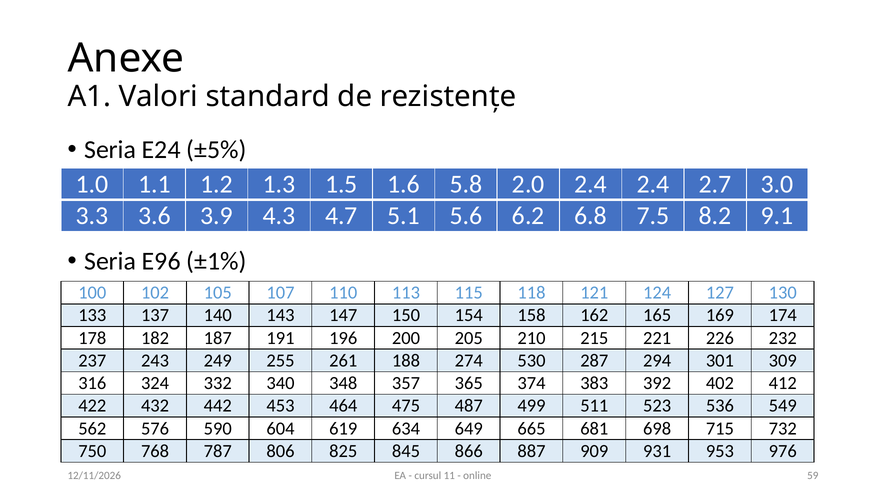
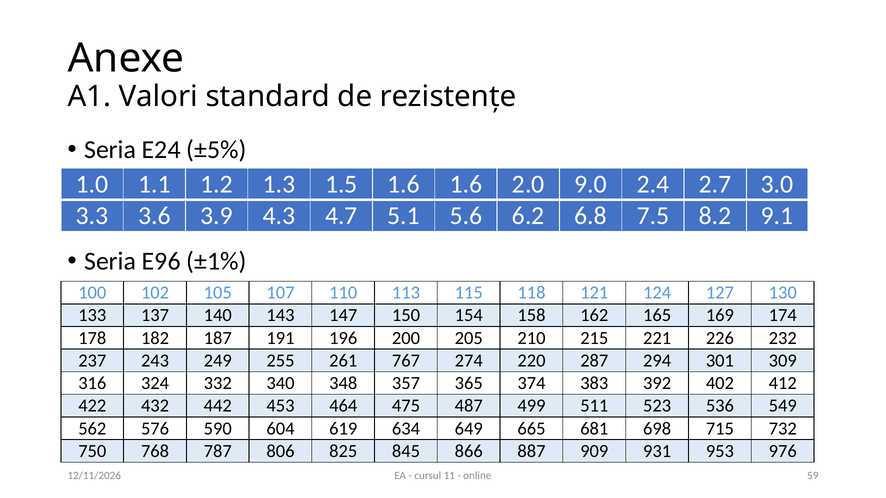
1.6 5.8: 5.8 -> 1.6
2.0 2.4: 2.4 -> 9.0
188: 188 -> 767
530: 530 -> 220
